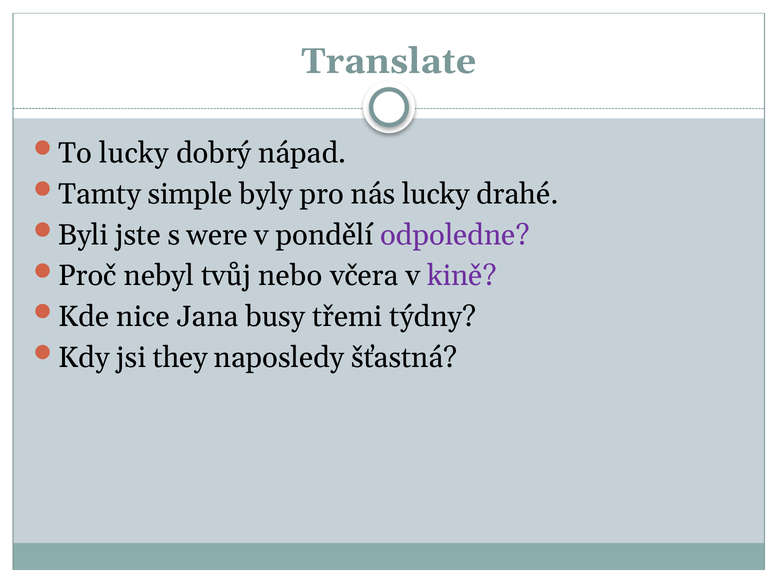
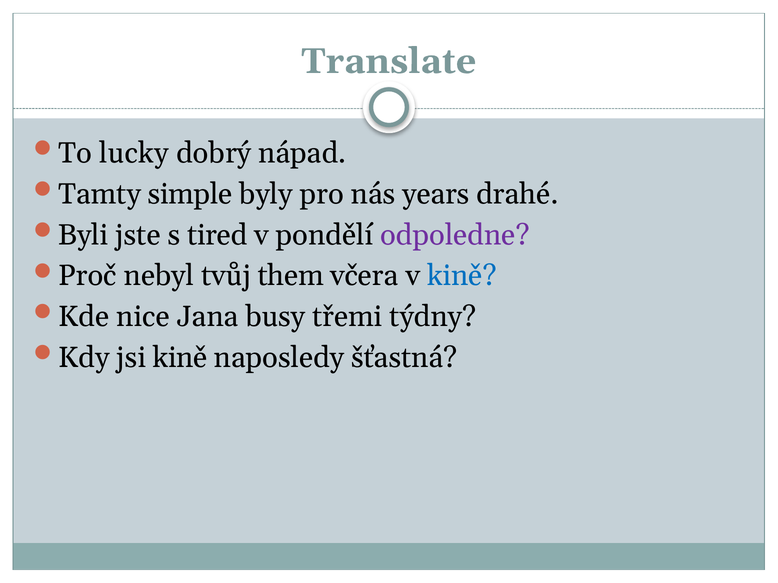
nás lucky: lucky -> years
were: were -> tired
nebo: nebo -> them
kině at (462, 276) colour: purple -> blue
jsi they: they -> kině
